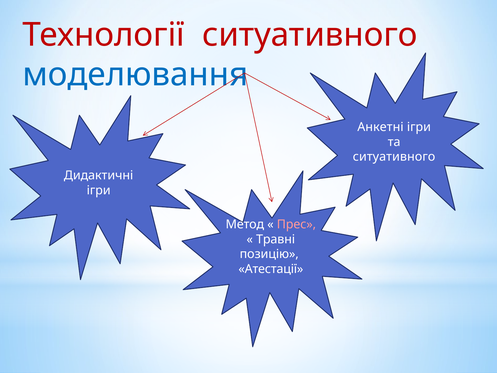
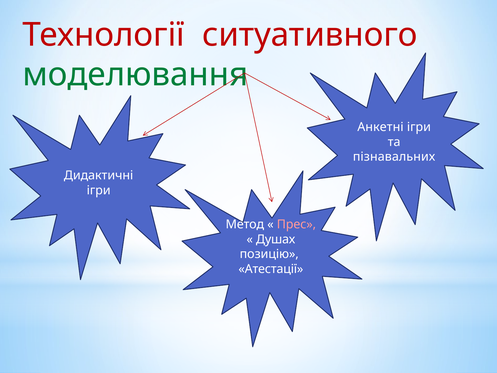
моделювання colour: blue -> green
ситуативного at (394, 157): ситуативного -> пізнавальних
Травні: Травні -> Душах
